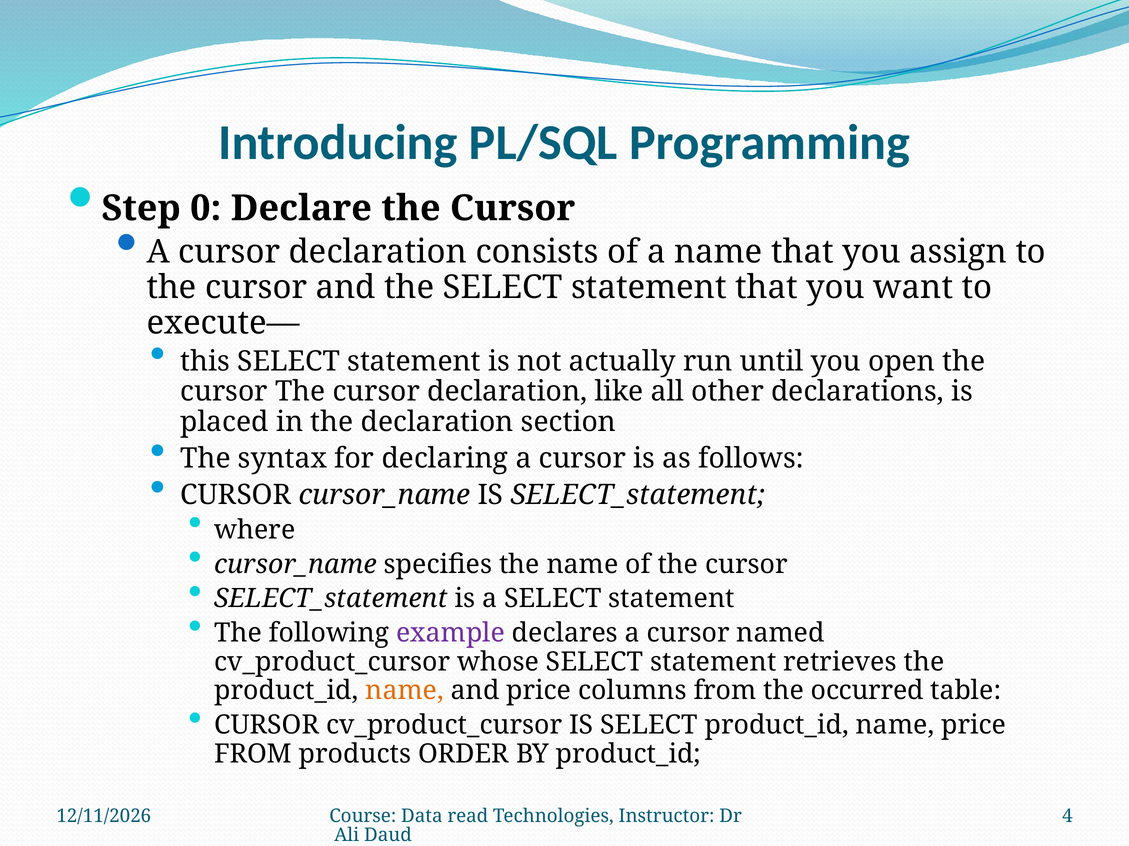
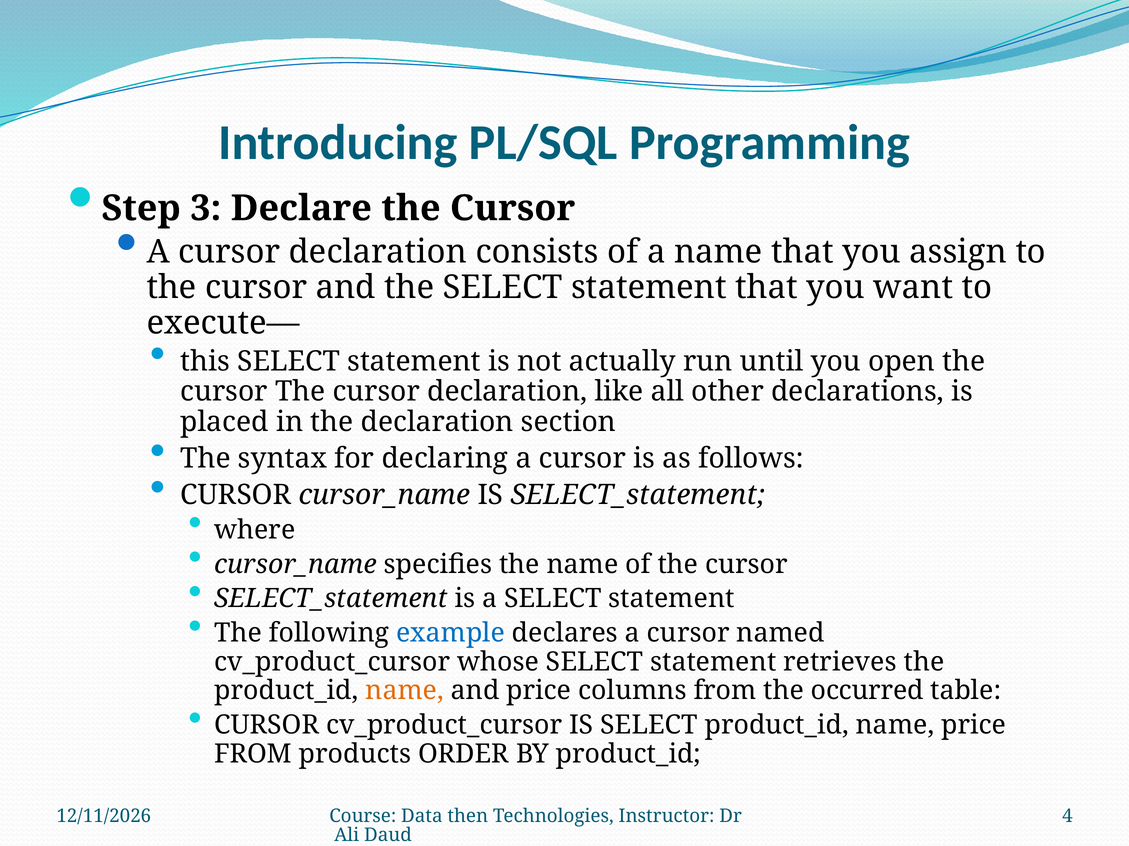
0: 0 -> 3
example colour: purple -> blue
read: read -> then
